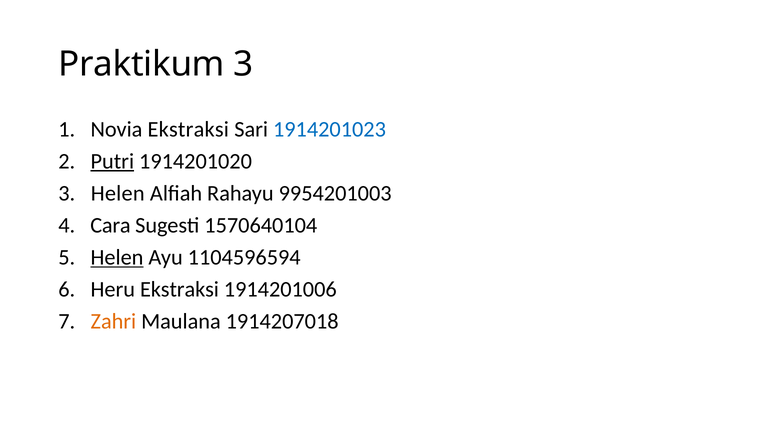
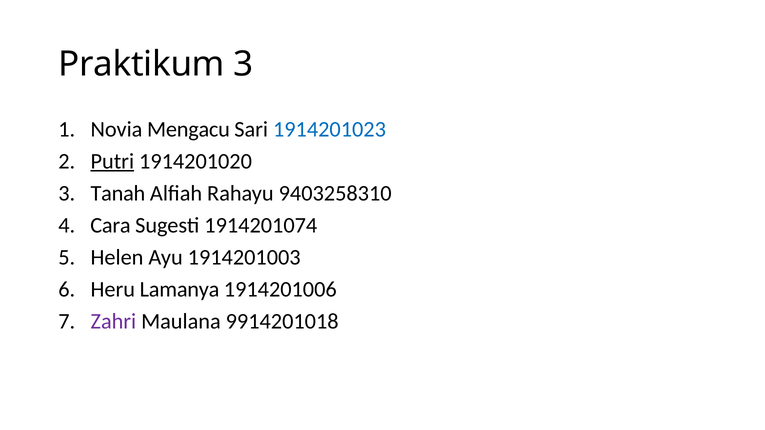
Novia Ekstraksi: Ekstraksi -> Mengacu
3 Helen: Helen -> Tanah
9954201003: 9954201003 -> 9403258310
1570640104: 1570640104 -> 1914201074
Helen at (117, 258) underline: present -> none
1104596594: 1104596594 -> 1914201003
Heru Ekstraksi: Ekstraksi -> Lamanya
Zahri colour: orange -> purple
1914207018: 1914207018 -> 9914201018
